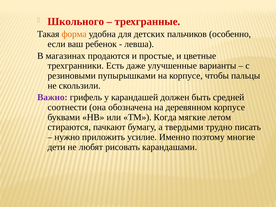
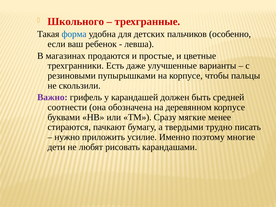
форма colour: orange -> blue
Когда: Когда -> Сразу
летом: летом -> менее
